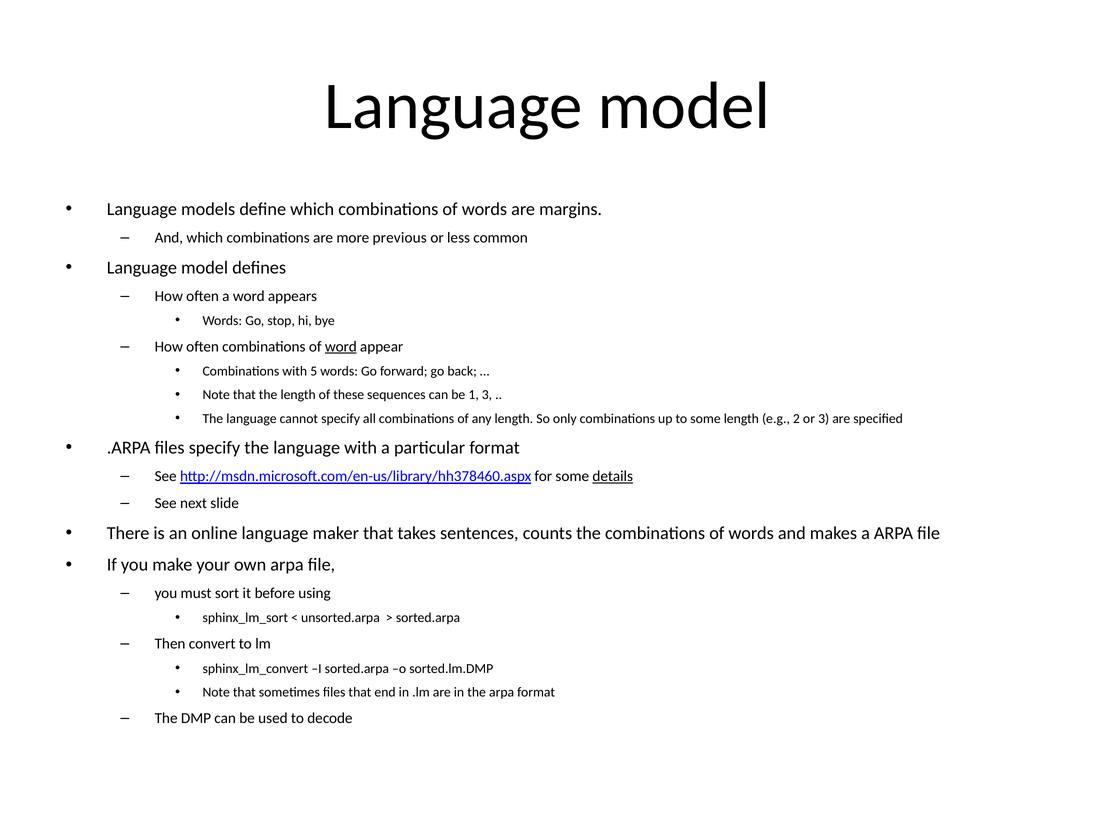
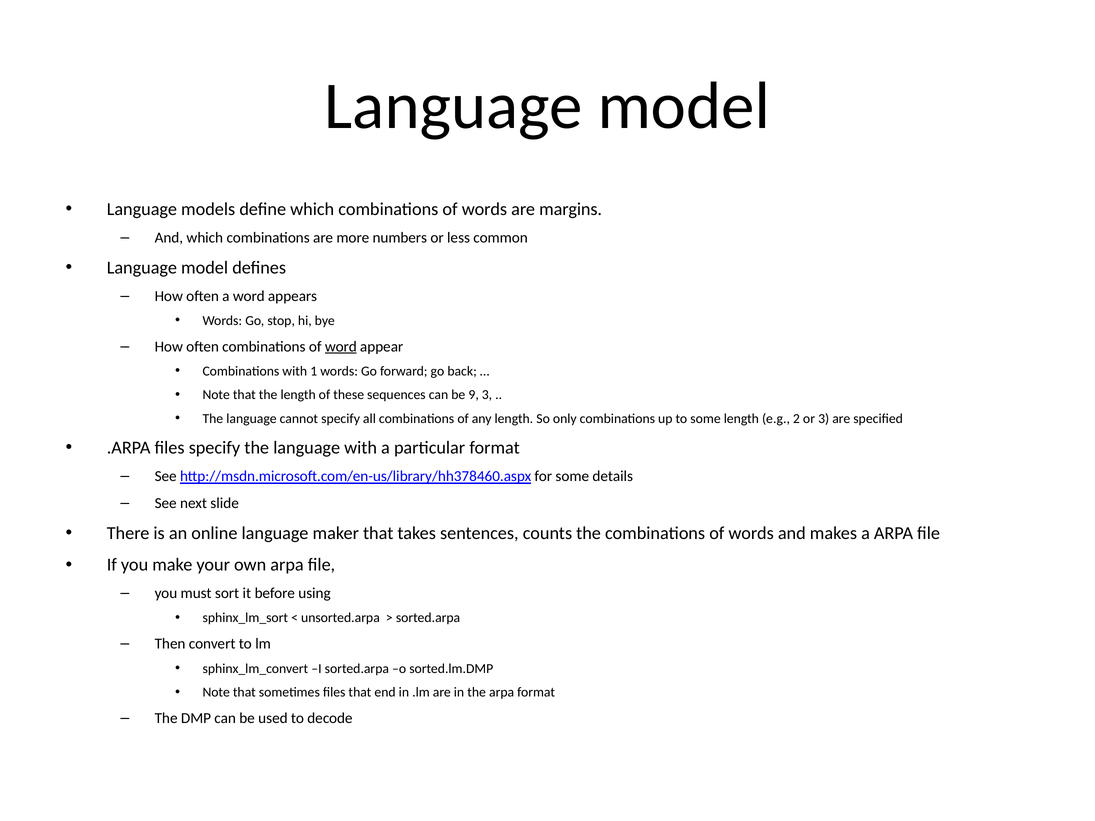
previous: previous -> numbers
5: 5 -> 1
1: 1 -> 9
details underline: present -> none
